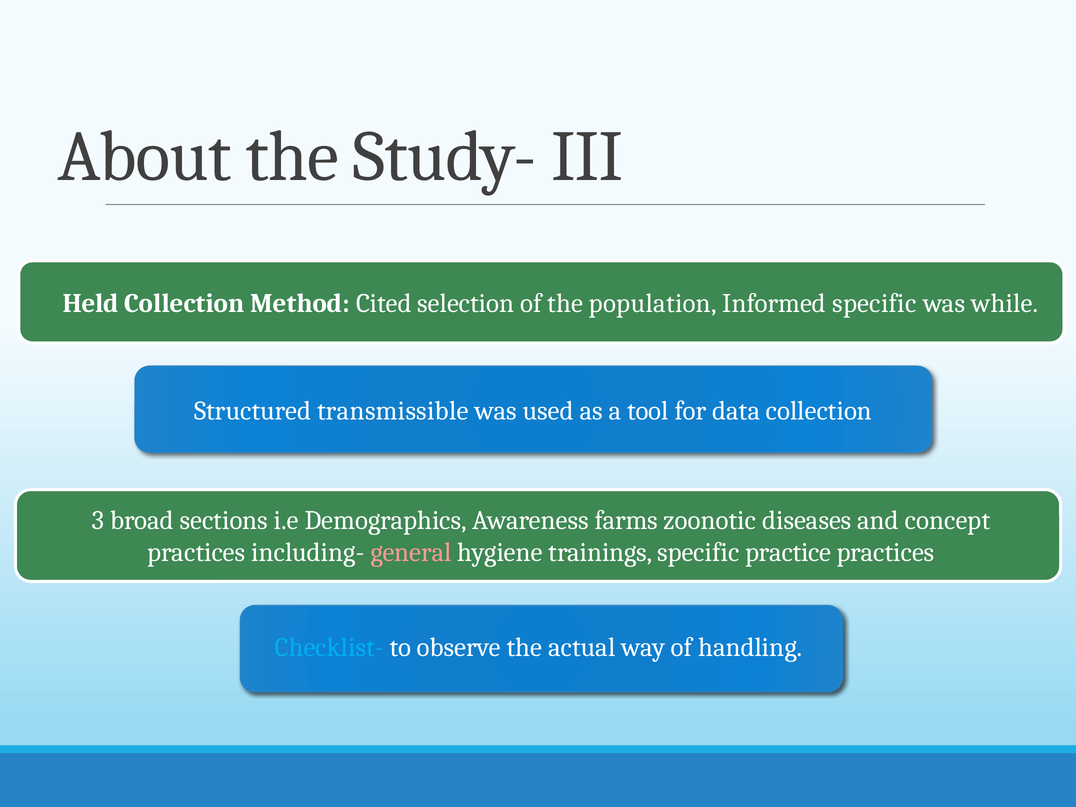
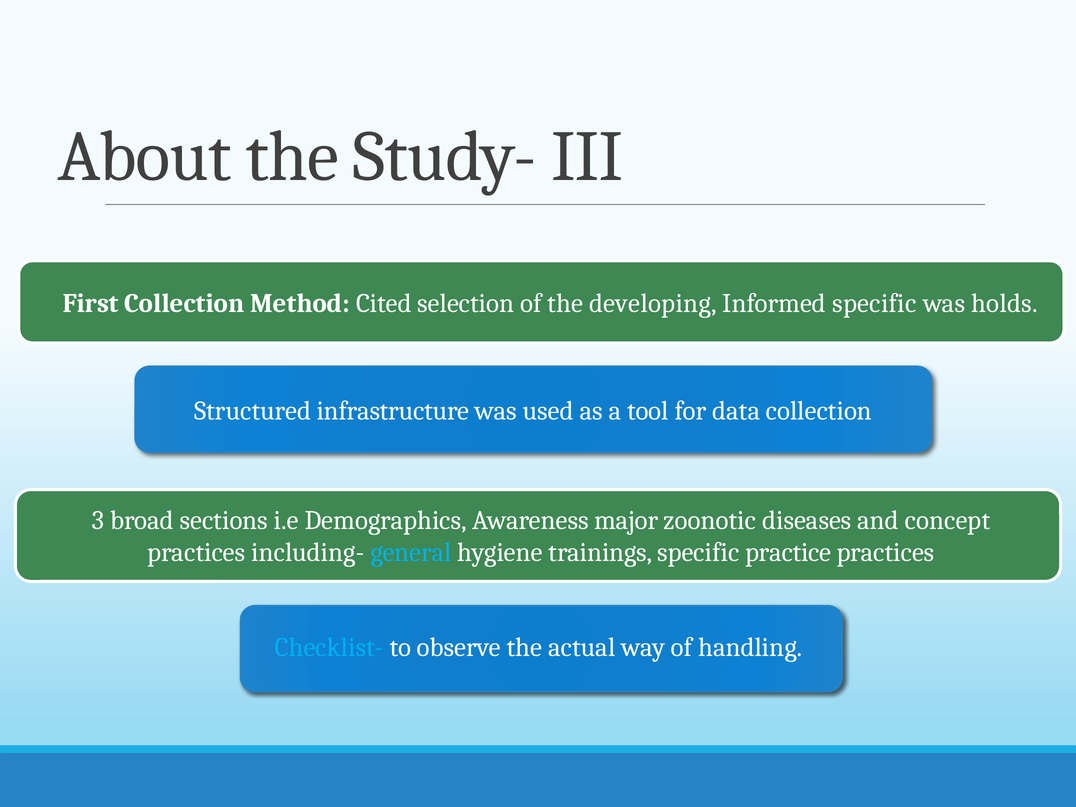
Held: Held -> First
population: population -> developing
while: while -> holds
transmissible: transmissible -> infrastructure
farms: farms -> major
general colour: pink -> light blue
